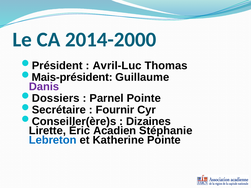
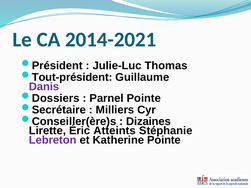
2014-2000: 2014-2000 -> 2014-2021
Avril-Luc: Avril-Luc -> Julie-Luc
Mais-président: Mais-président -> Tout-président
Fournir: Fournir -> Milliers
Acadien: Acadien -> Atteints
Lebreton colour: blue -> purple
